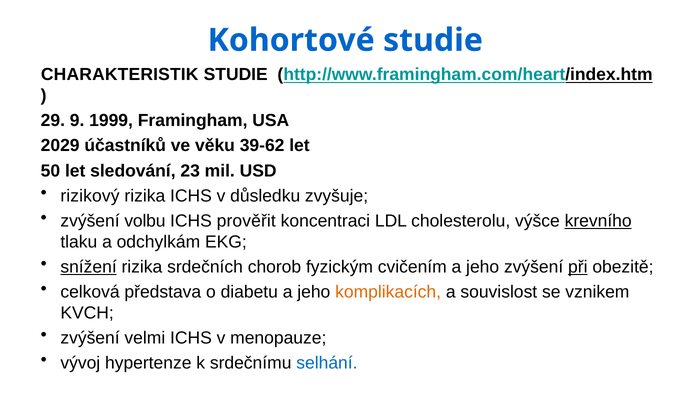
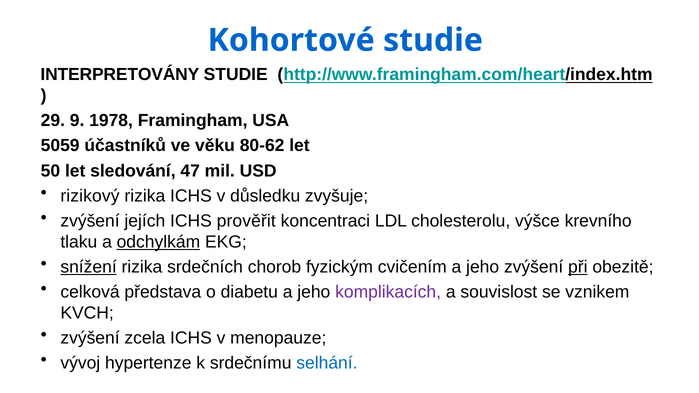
CHARAKTERISTIK: CHARAKTERISTIK -> INTERPRETOVÁNY
1999: 1999 -> 1978
2029: 2029 -> 5059
39-62: 39-62 -> 80-62
23: 23 -> 47
volbu: volbu -> jejích
krevního underline: present -> none
odchylkám underline: none -> present
komplikacích colour: orange -> purple
velmi: velmi -> zcela
